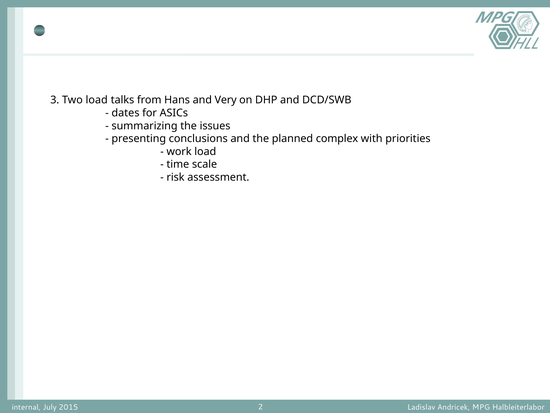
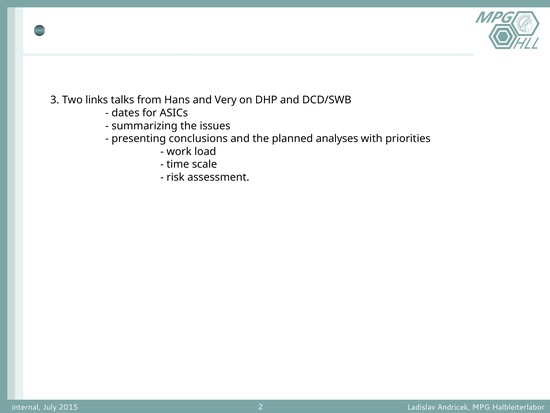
Two load: load -> links
complex: complex -> analyses
